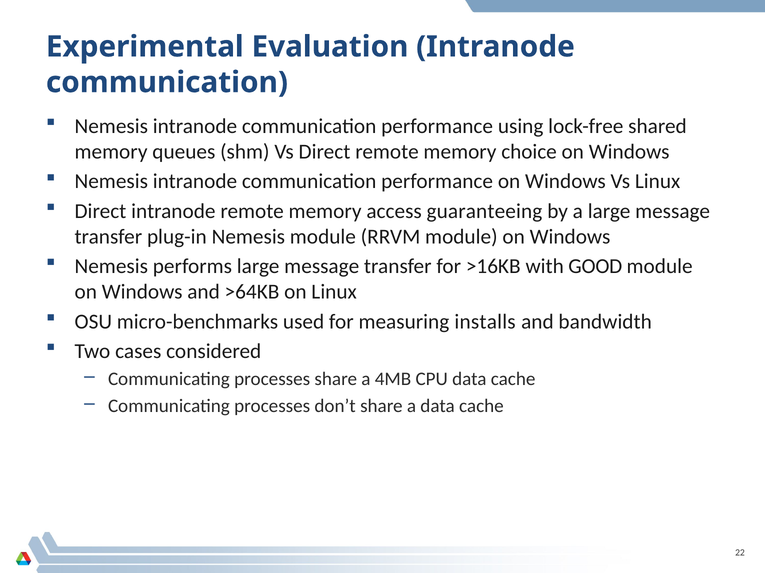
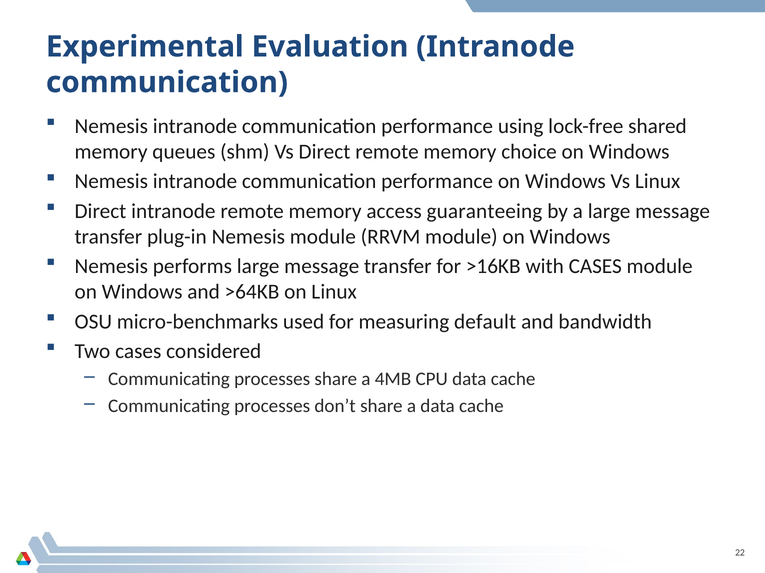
with GOOD: GOOD -> CASES
installs: installs -> default
